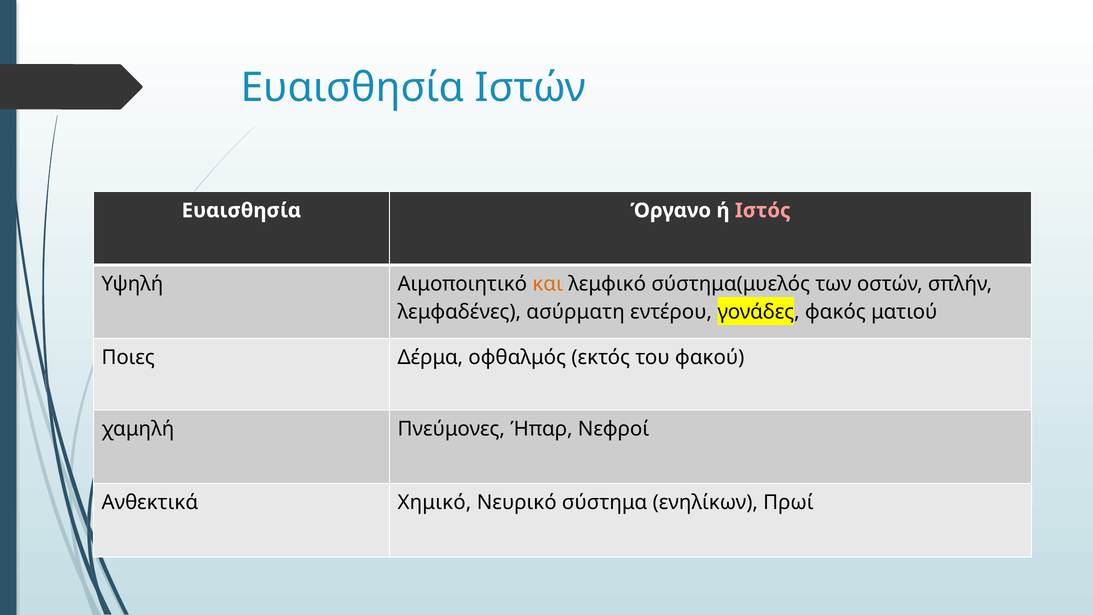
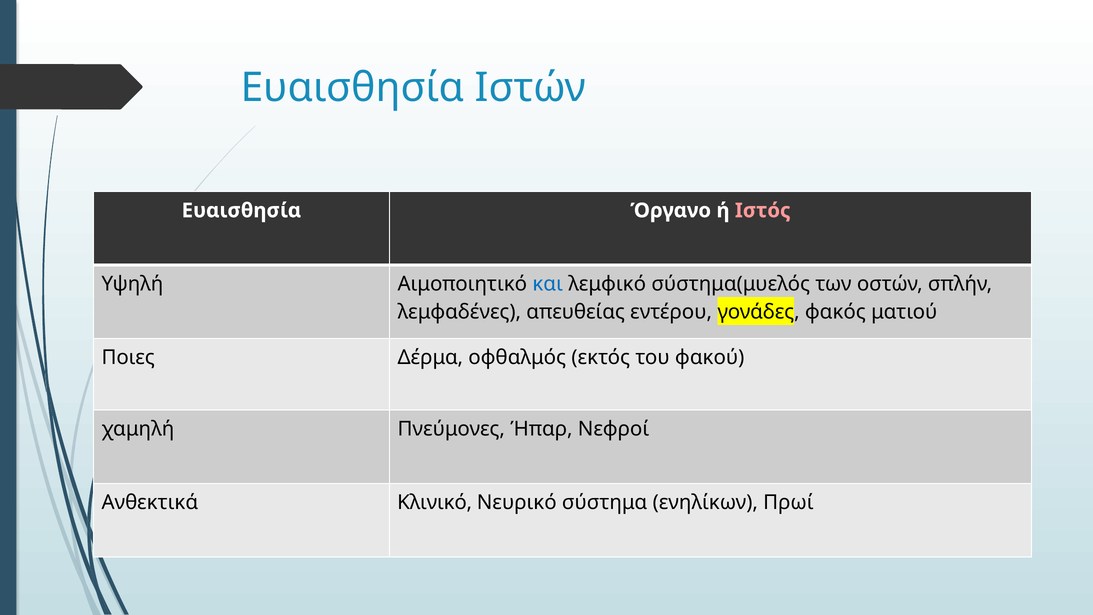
και colour: orange -> blue
ασύρματη: ασύρματη -> απευθείας
Χημικό: Χημικό -> Κλινικό
